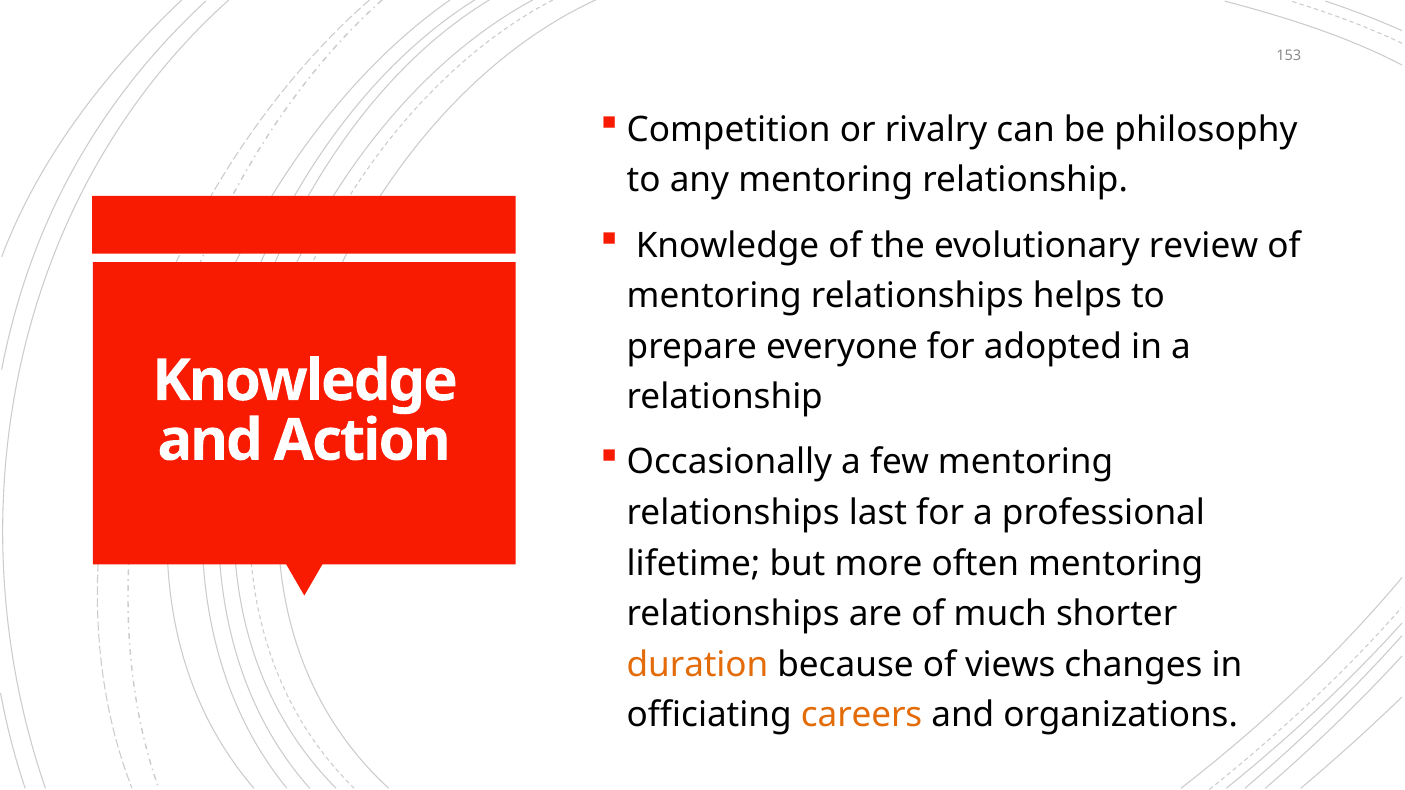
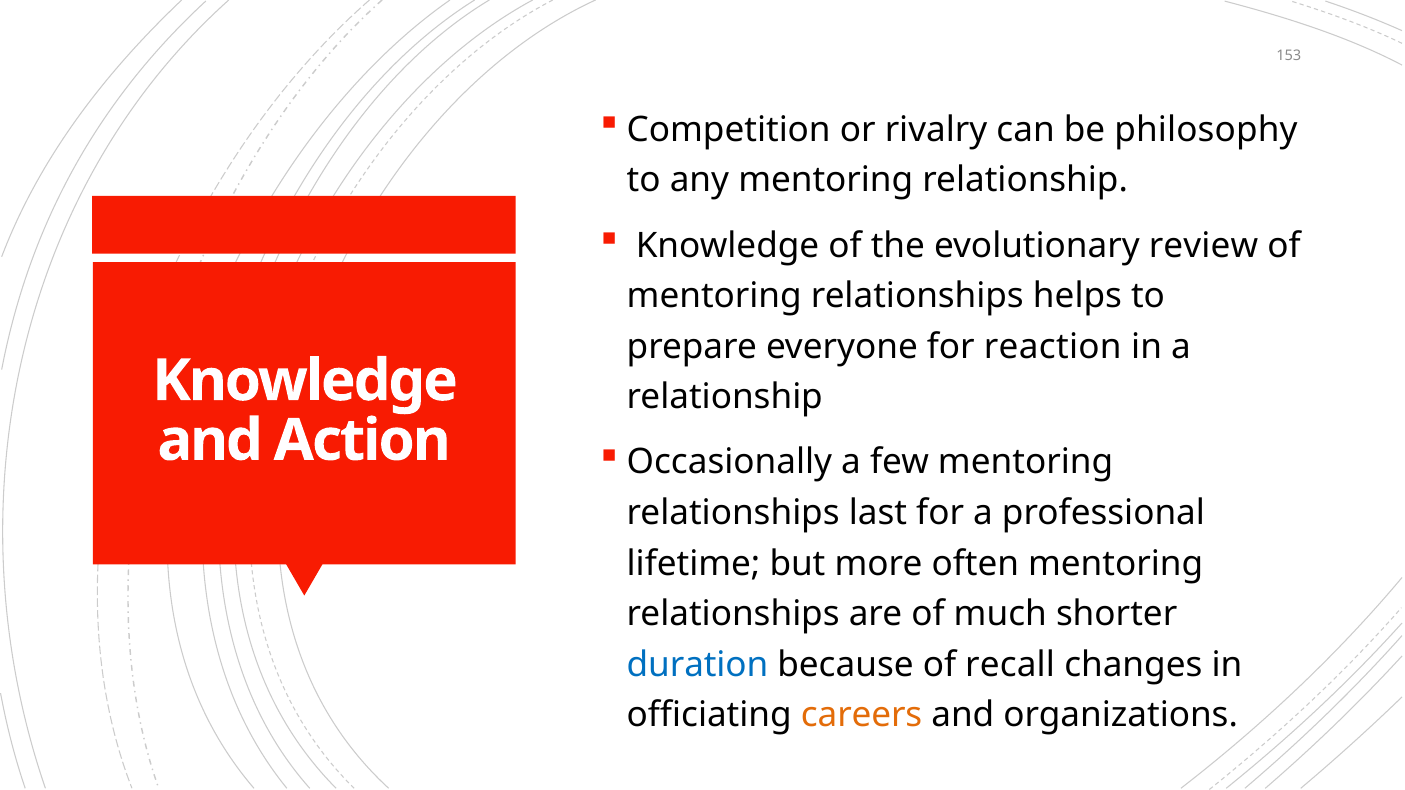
adopted: adopted -> reaction
duration colour: orange -> blue
views: views -> recall
